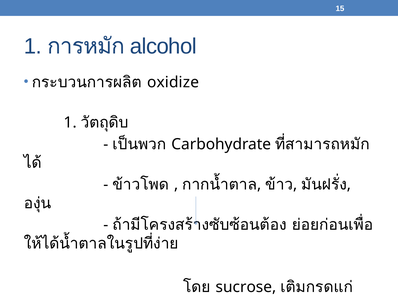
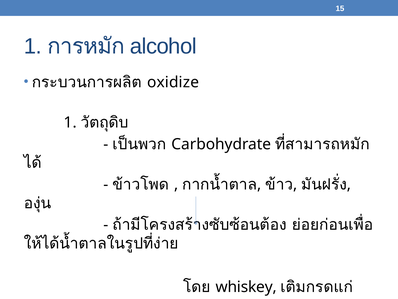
sucrose: sucrose -> whiskey
